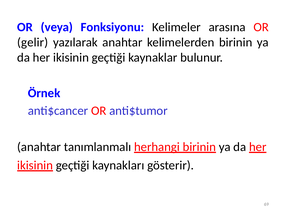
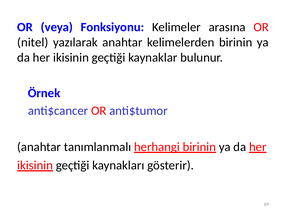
gelir: gelir -> nitel
